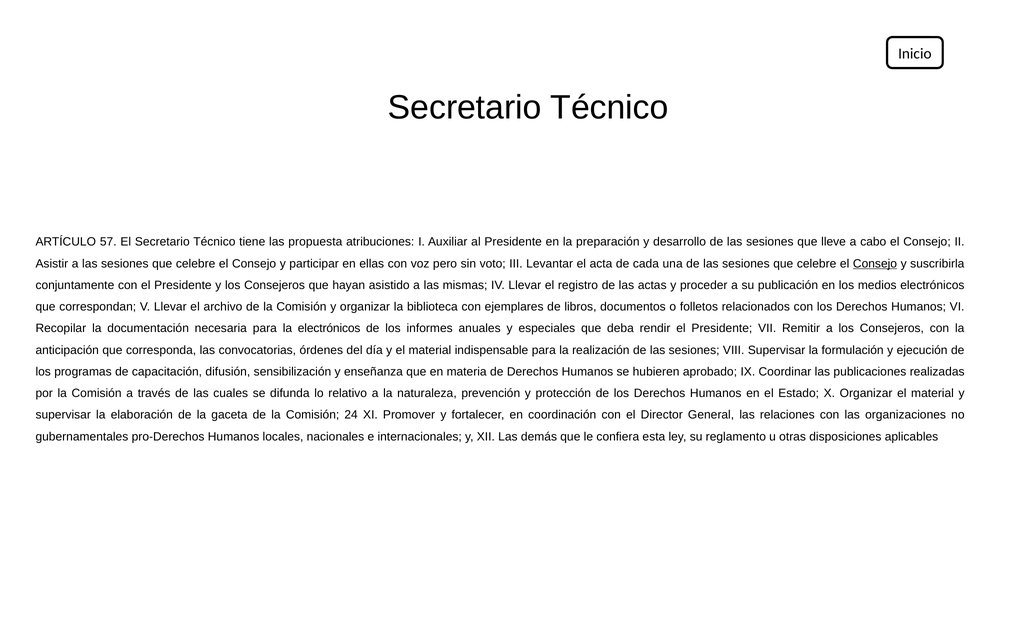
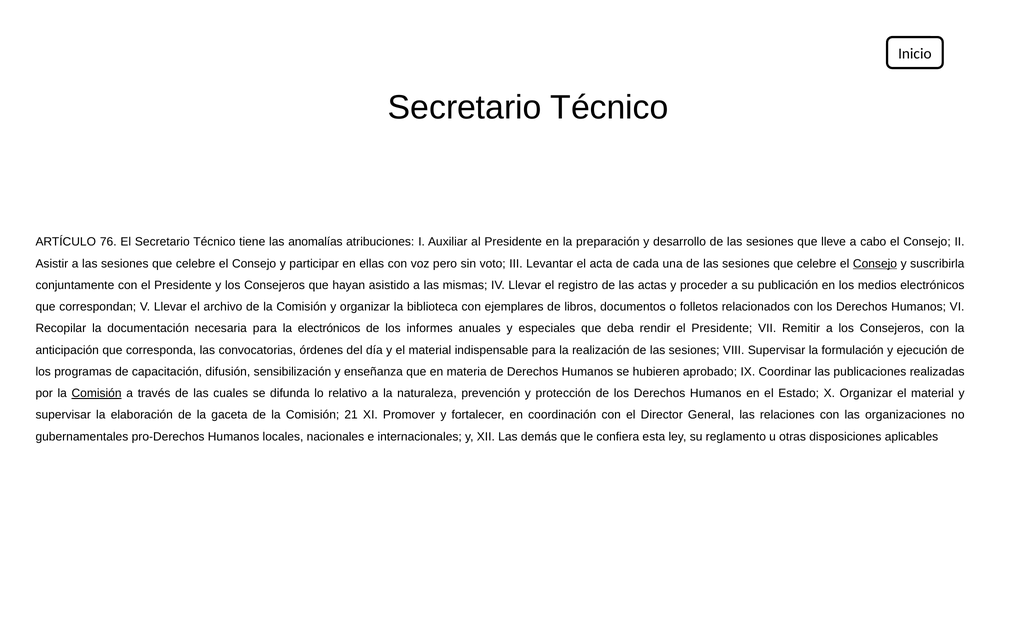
57: 57 -> 76
propuesta: propuesta -> anomalías
Comisión at (97, 393) underline: none -> present
24: 24 -> 21
